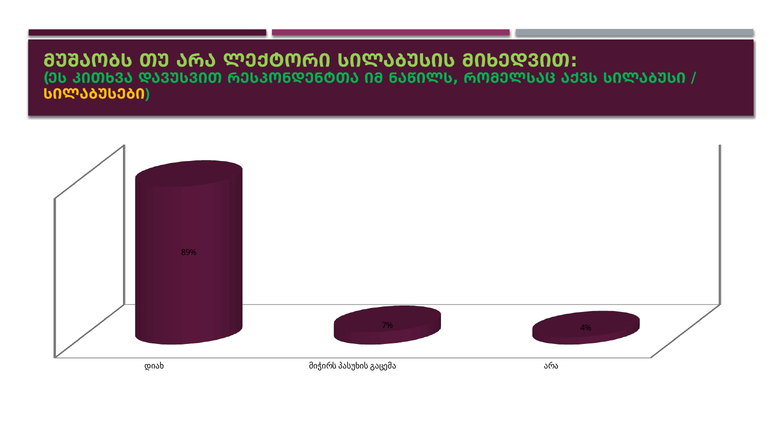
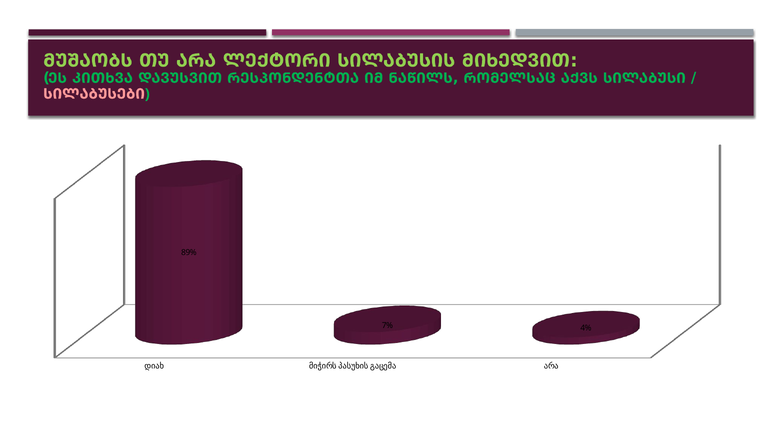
ᲡᲘᲚᲐᲑᲣᲡᲔᲑᲘ colour: yellow -> pink
